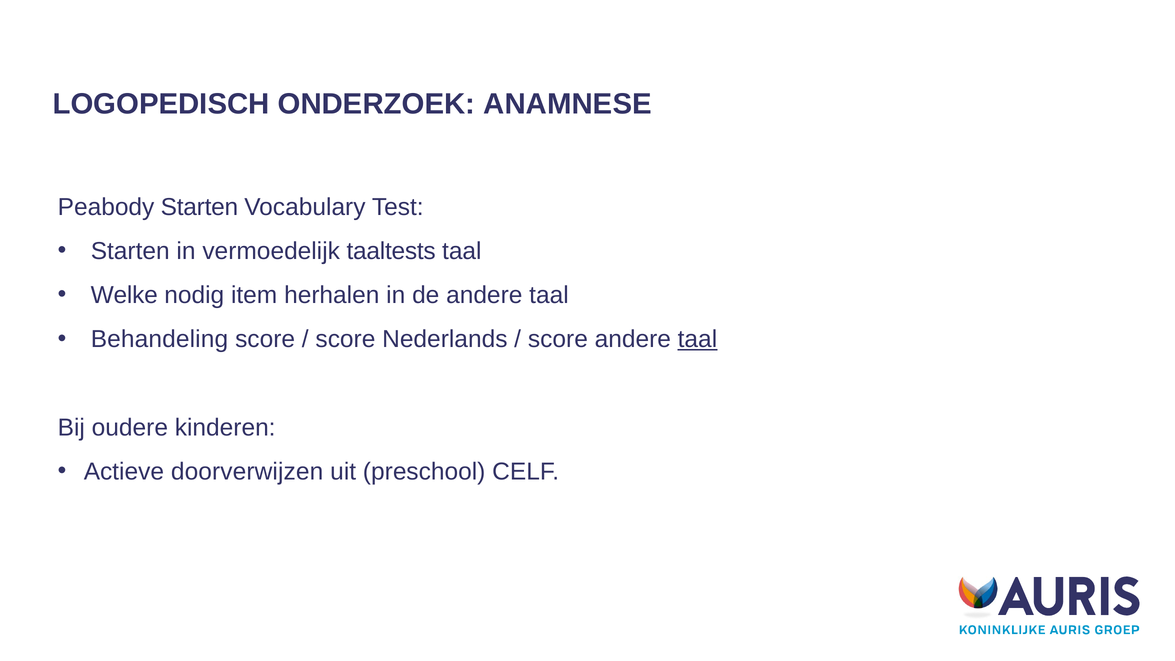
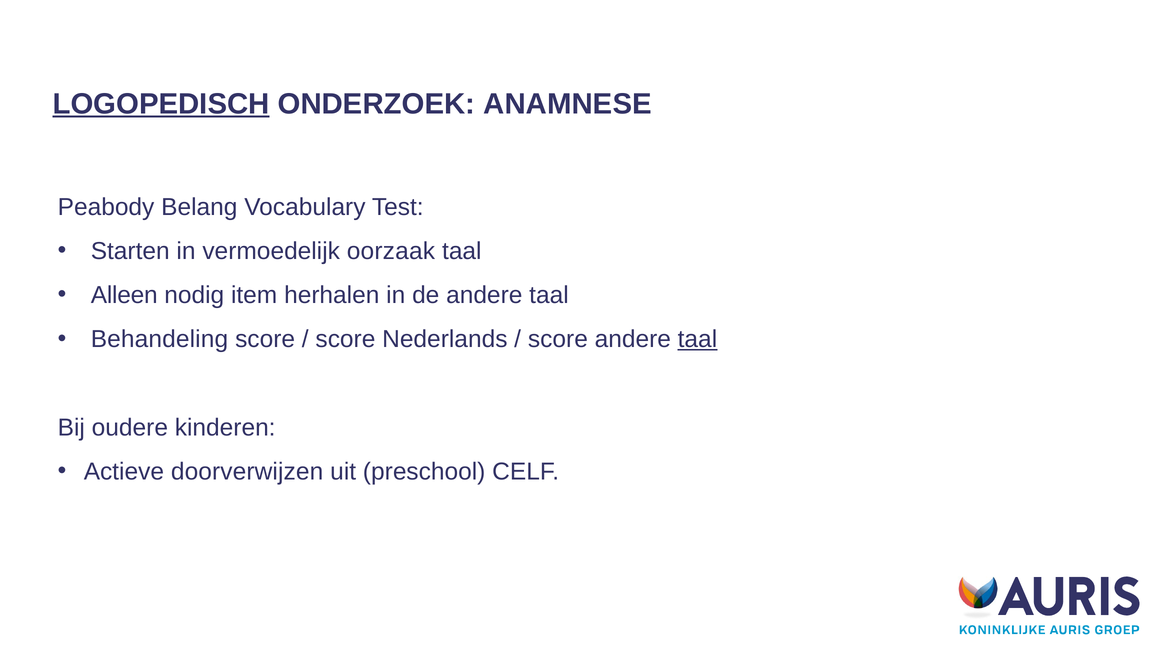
LOGOPEDISCH underline: none -> present
Peabody Starten: Starten -> Belang
taaltests: taaltests -> oorzaak
Welke: Welke -> Alleen
